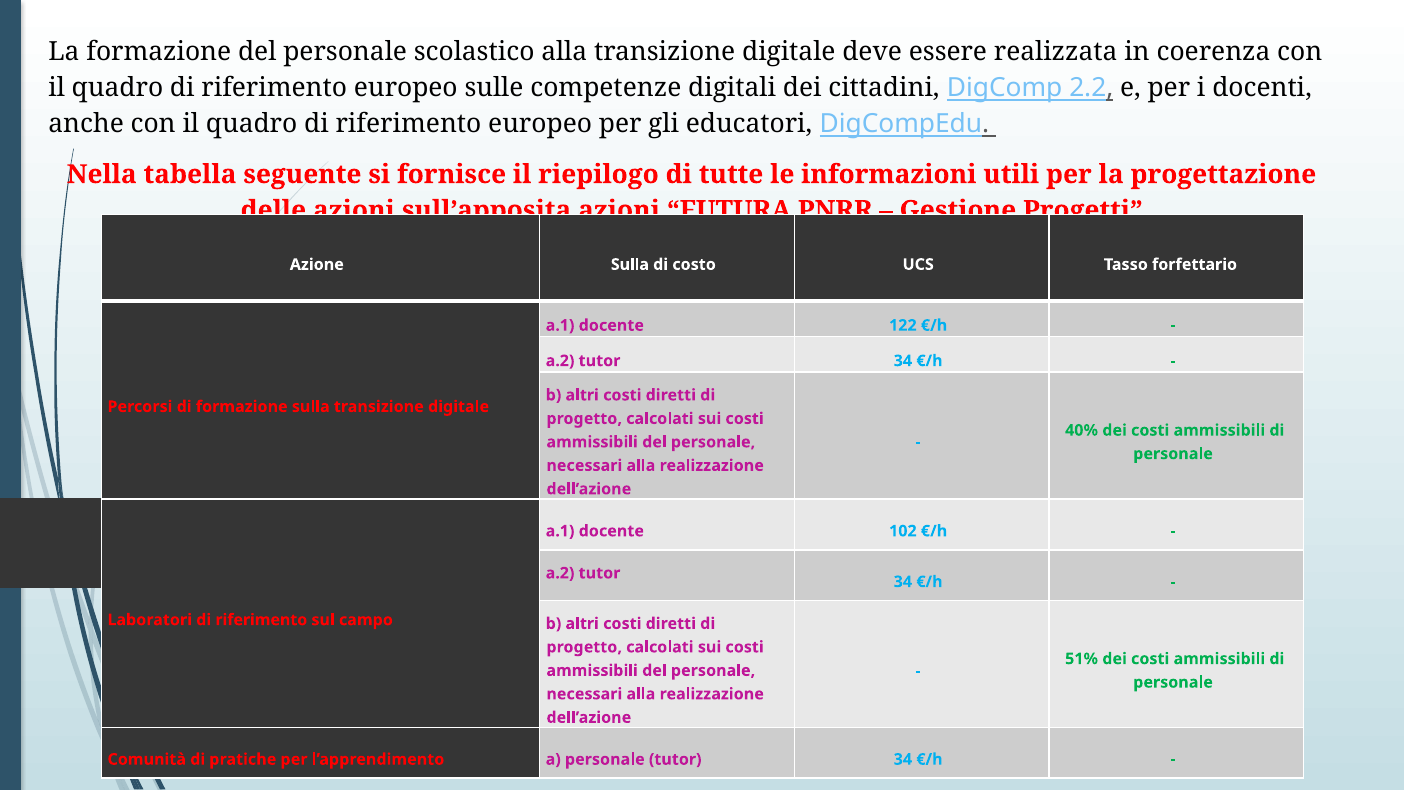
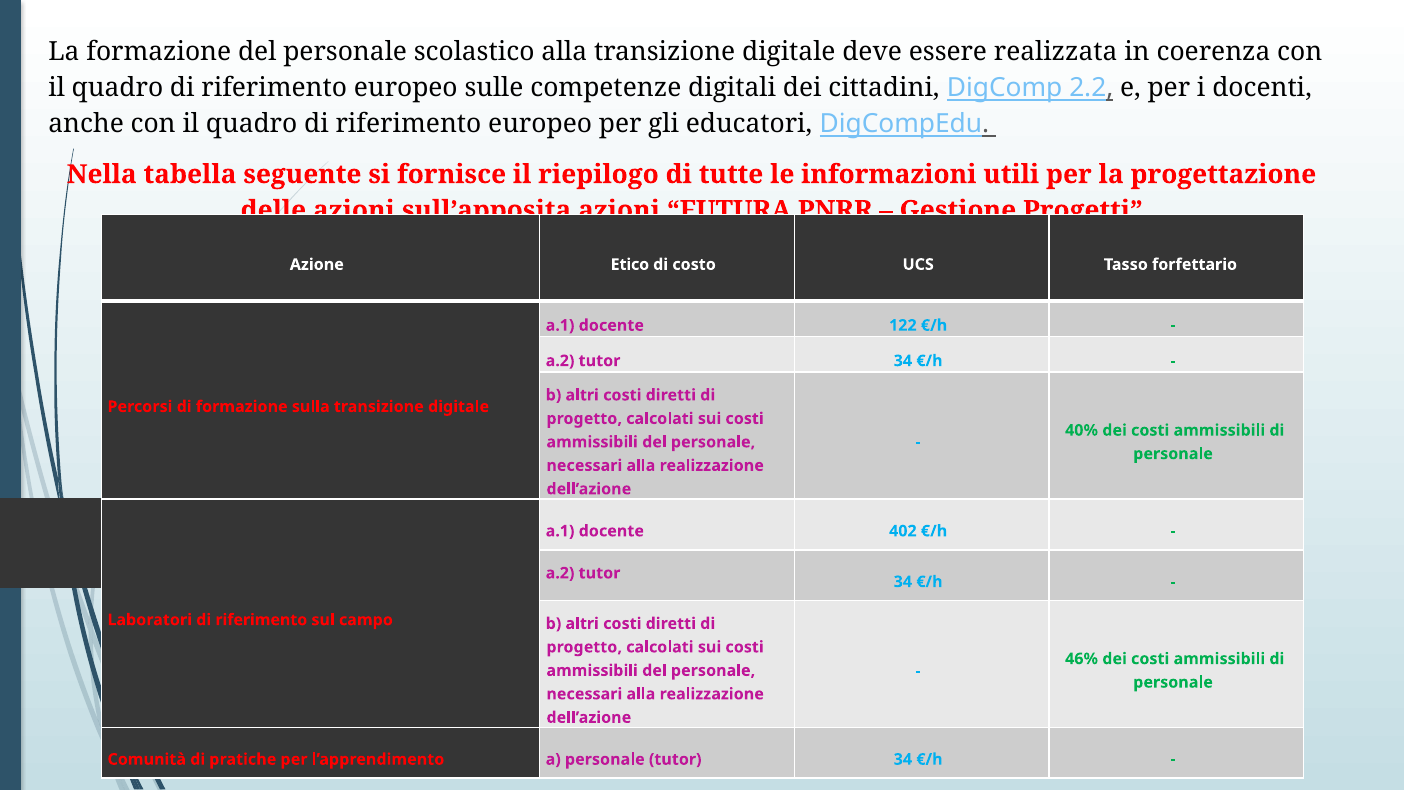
Azione Sulla: Sulla -> Etico
102: 102 -> 402
51%: 51% -> 46%
